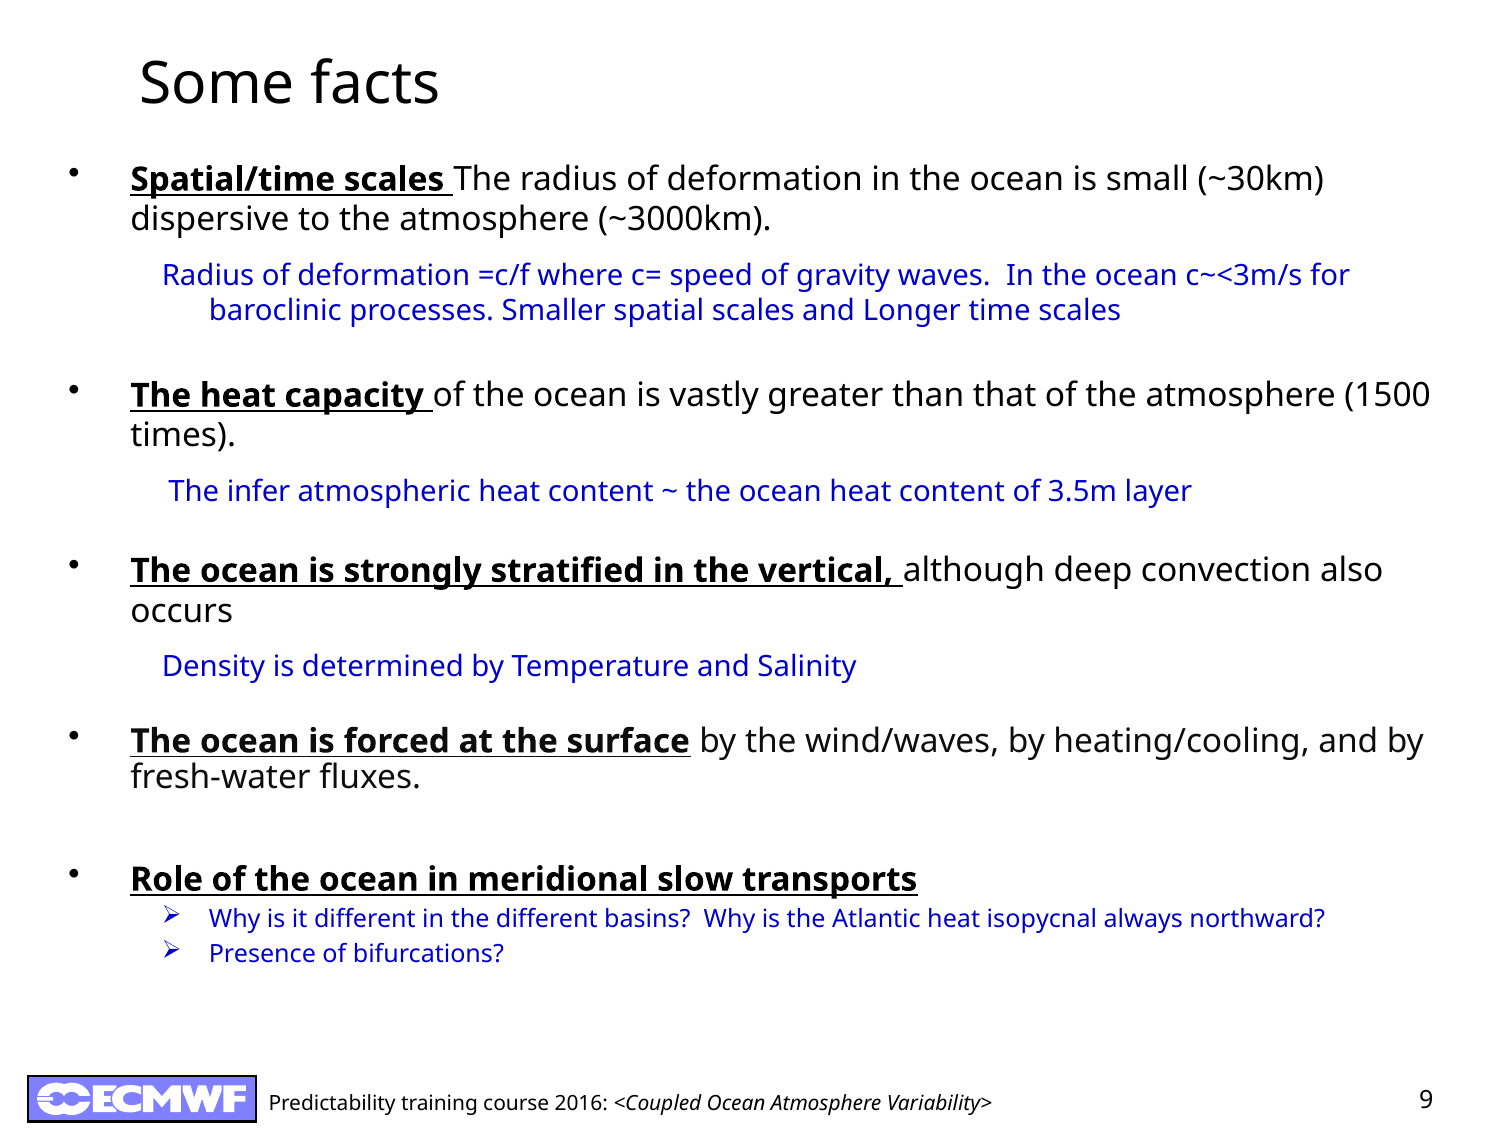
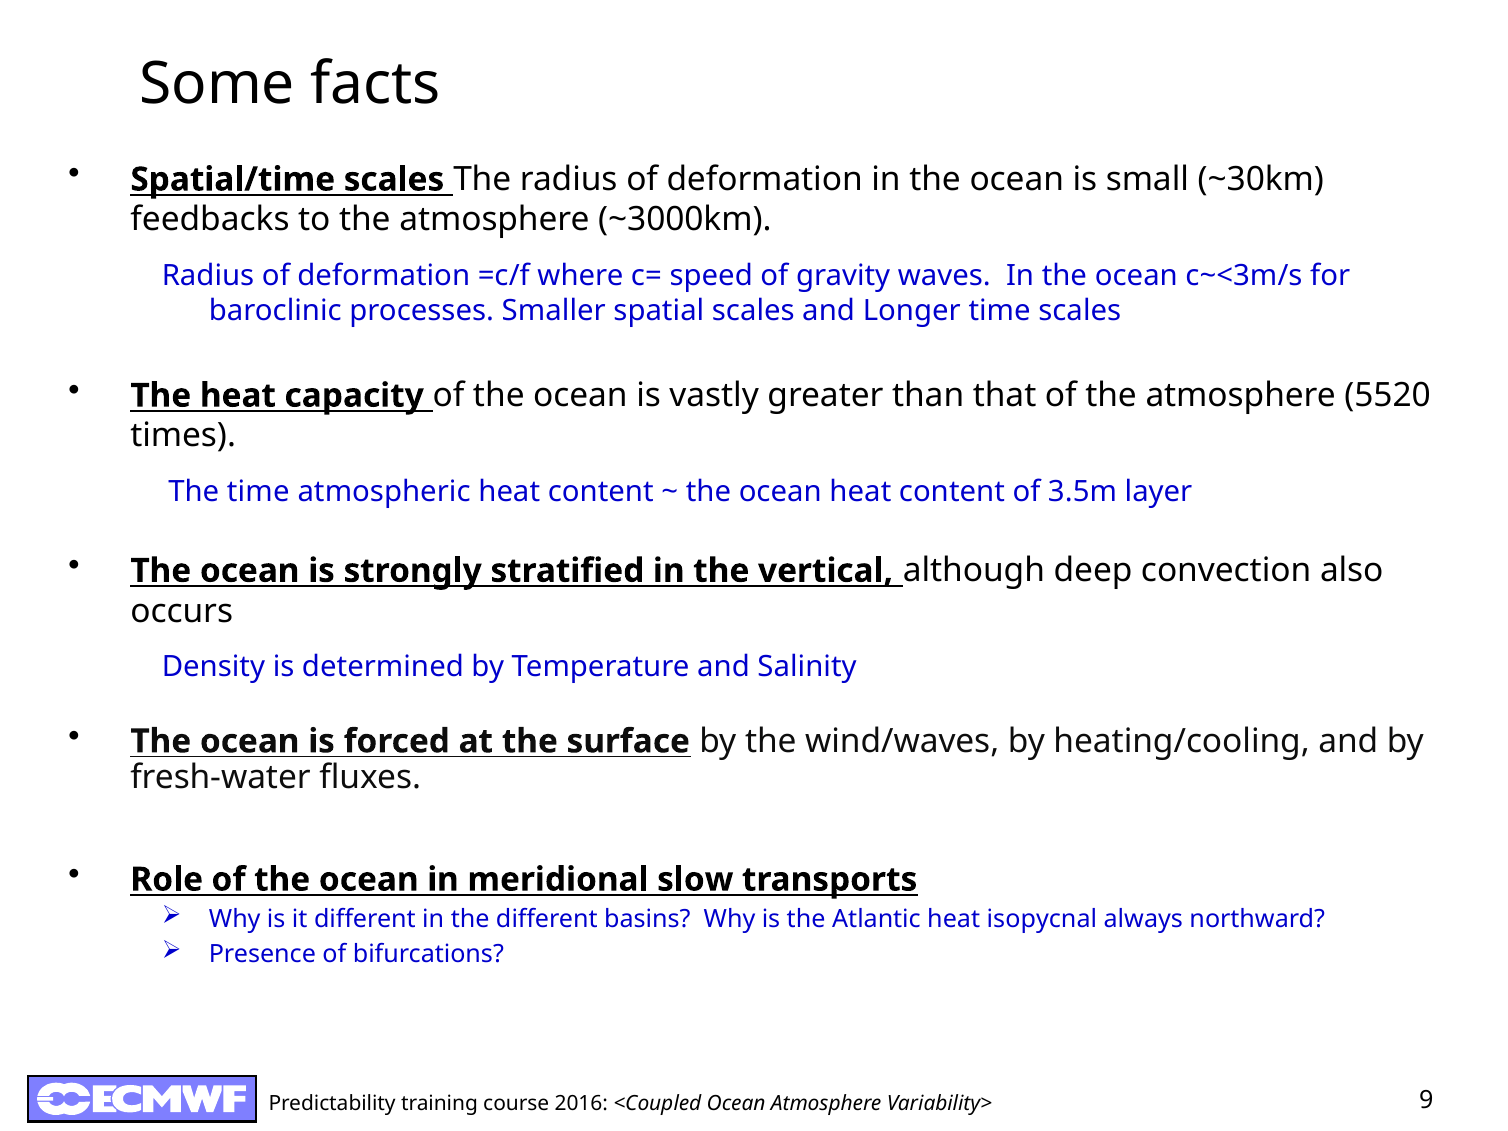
dispersive: dispersive -> feedbacks
1500: 1500 -> 5520
The infer: infer -> time
